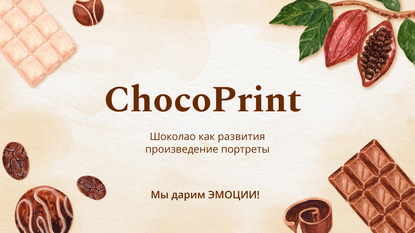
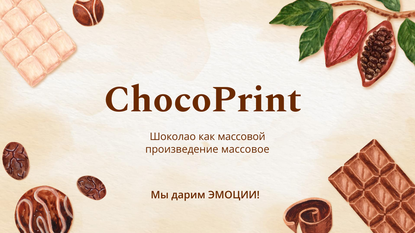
развития: развития -> массовой
портреты: портреты -> массовое
